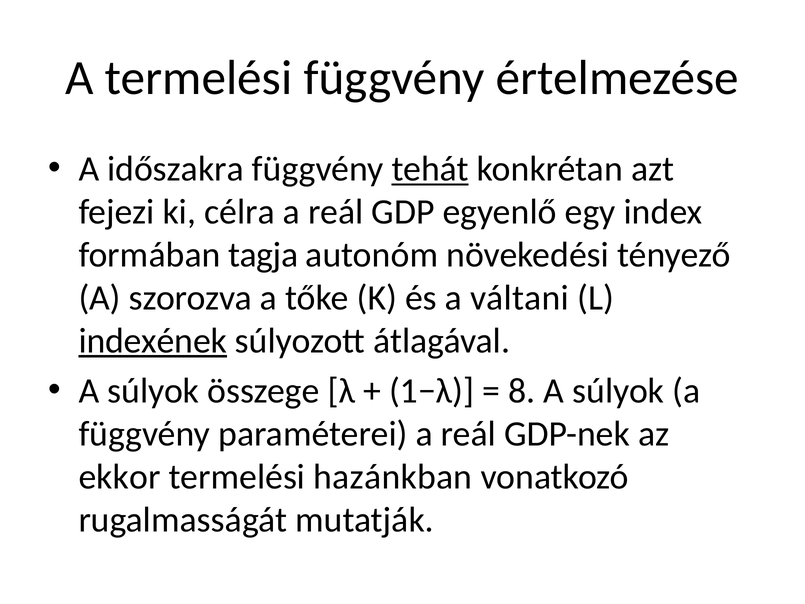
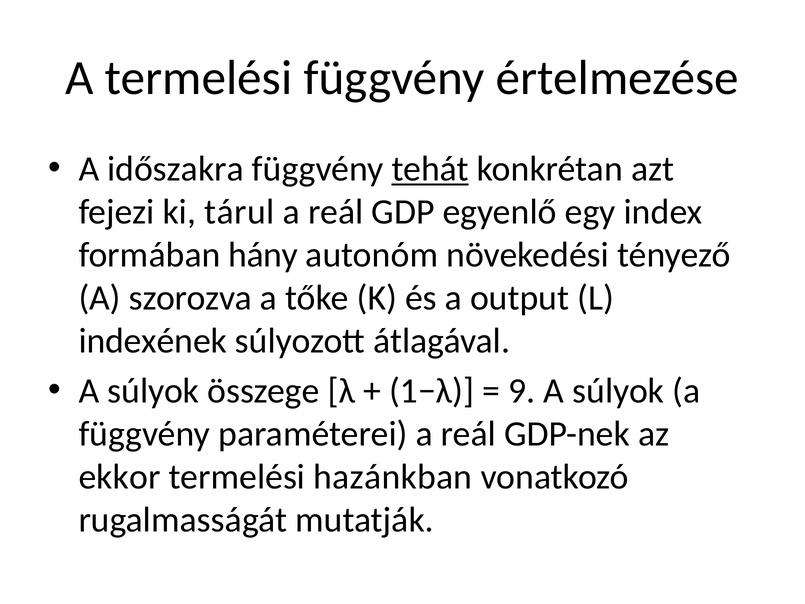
célra: célra -> tárul
tagja: tagja -> hány
váltani: váltani -> output
indexének underline: present -> none
8: 8 -> 9
